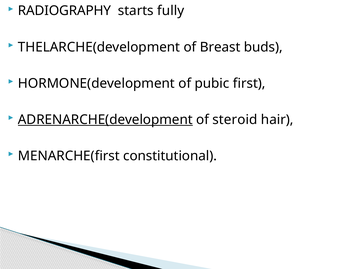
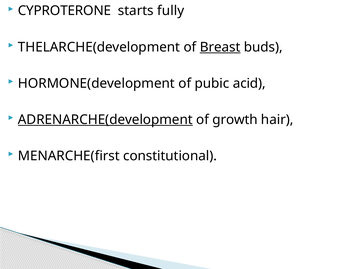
RADIOGRAPHY: RADIOGRAPHY -> CYPROTERONE
Breast underline: none -> present
first: first -> acid
steroid: steroid -> growth
